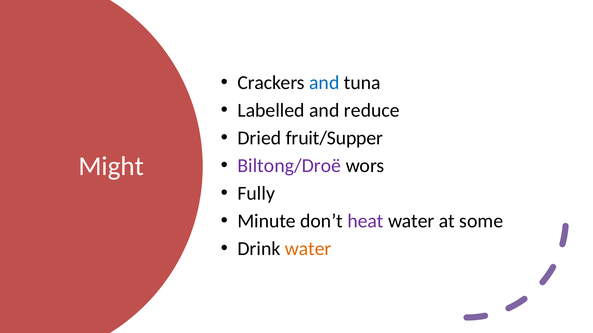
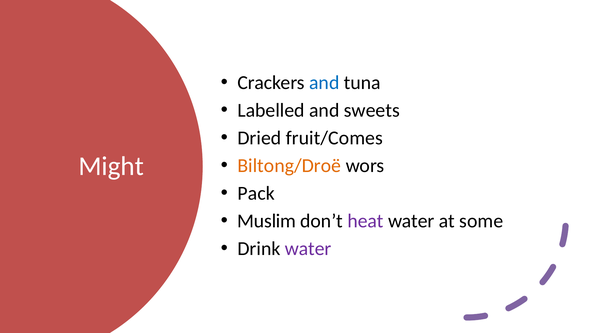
reduce: reduce -> sweets
fruit/Supper: fruit/Supper -> fruit/Comes
Biltong/Droë colour: purple -> orange
Fully: Fully -> Pack
Minute: Minute -> Muslim
water at (308, 249) colour: orange -> purple
